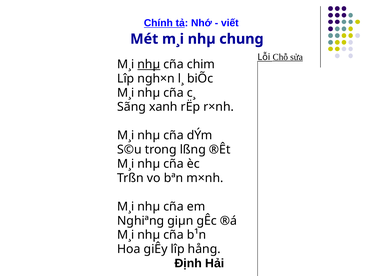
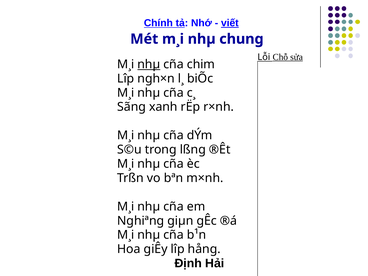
viết underline: none -> present
